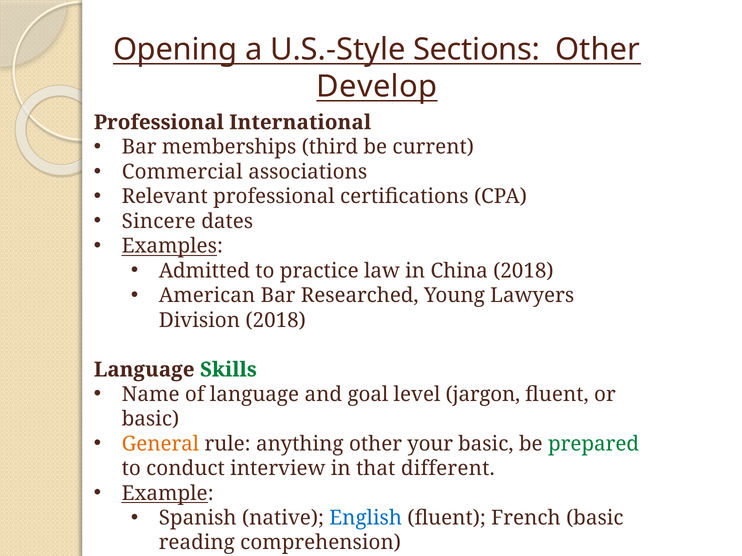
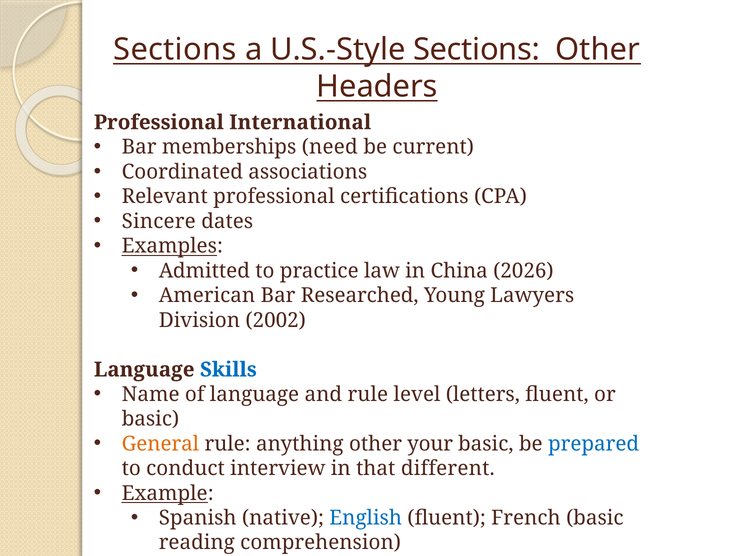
Opening at (175, 50): Opening -> Sections
Develop: Develop -> Headers
third: third -> need
Commercial: Commercial -> Coordinated
China 2018: 2018 -> 2026
Division 2018: 2018 -> 2002
Skills colour: green -> blue
and goal: goal -> rule
jargon: jargon -> letters
prepared colour: green -> blue
